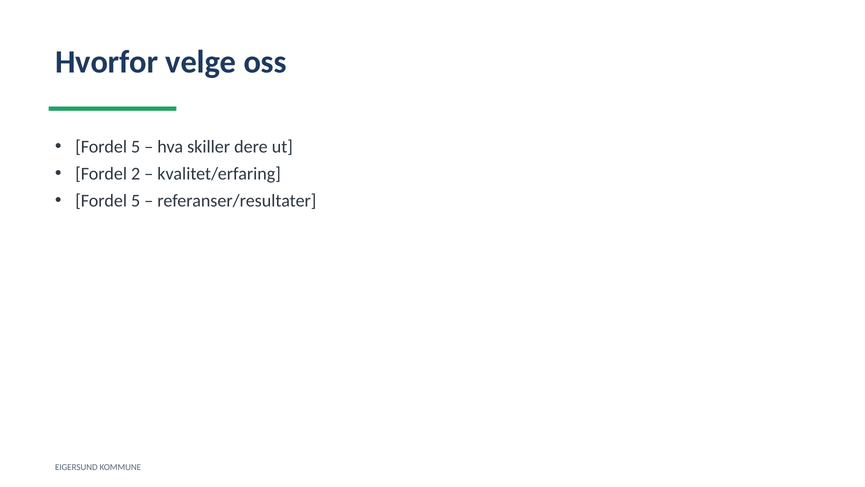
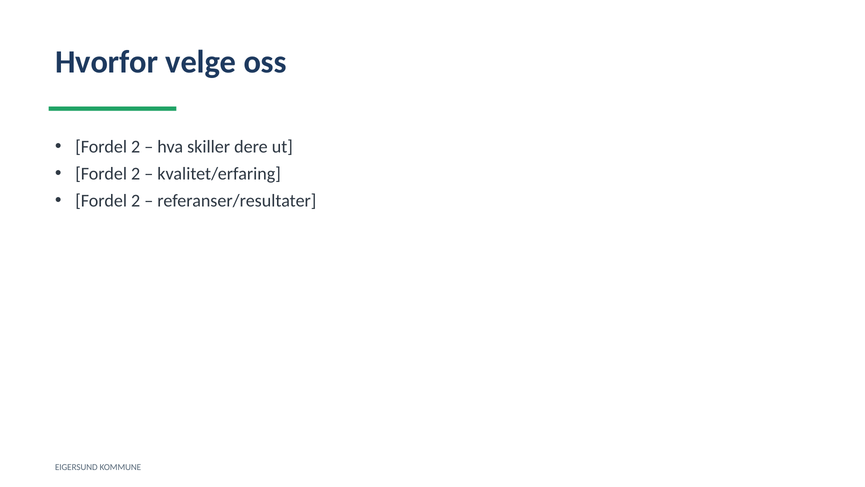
5 at (136, 147): 5 -> 2
5 at (136, 201): 5 -> 2
